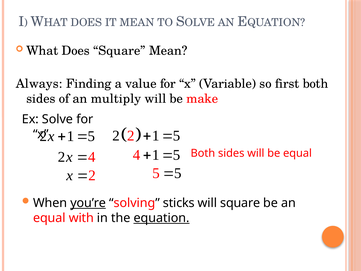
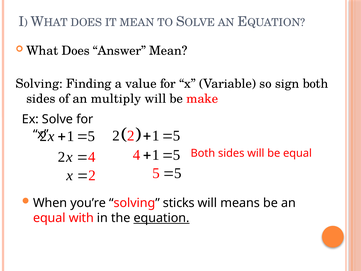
Does Square: Square -> Answer
Always at (39, 84): Always -> Solving
first: first -> sign
you’re underline: present -> none
will square: square -> means
